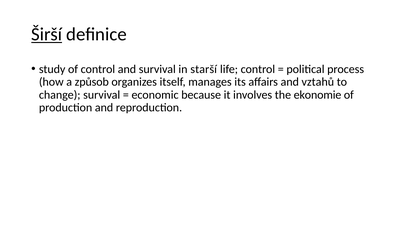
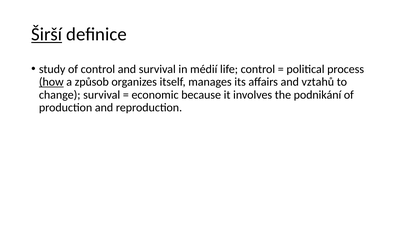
starší: starší -> médií
how underline: none -> present
ekonomie: ekonomie -> podnikání
